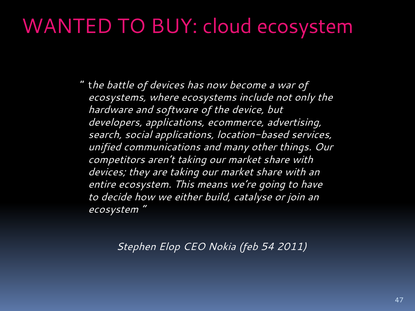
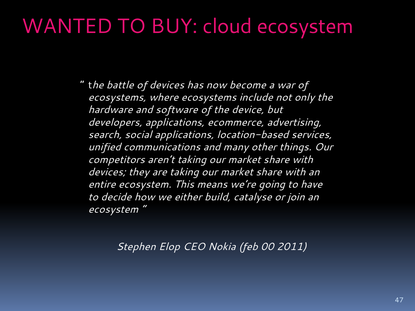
54: 54 -> 00
